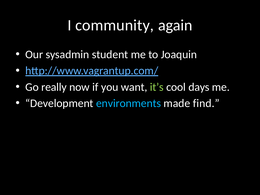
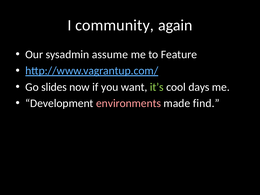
student: student -> assume
Joaquin: Joaquin -> Feature
really: really -> slides
environments colour: light blue -> pink
